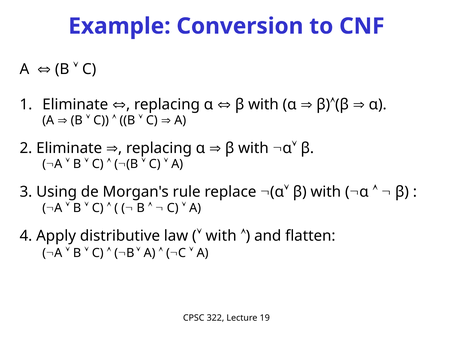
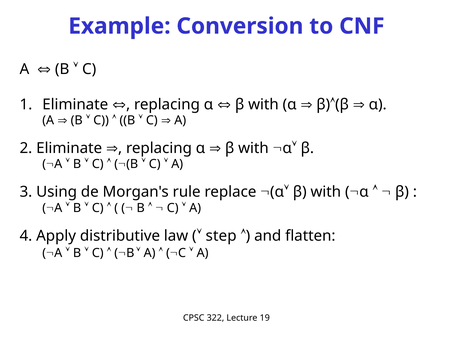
with at (221, 236): with -> step
